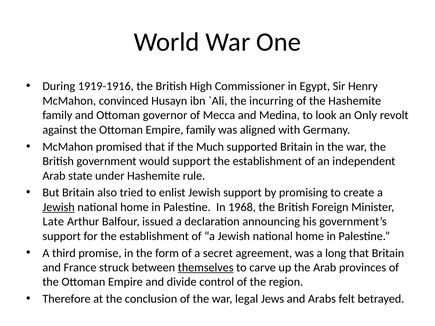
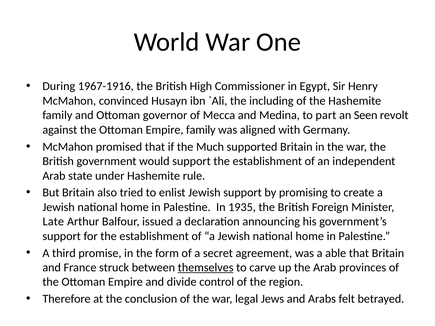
1919-1916: 1919-1916 -> 1967-1916
incurring: incurring -> including
look: look -> part
Only: Only -> Seen
Jewish at (59, 207) underline: present -> none
1968: 1968 -> 1935
long: long -> able
